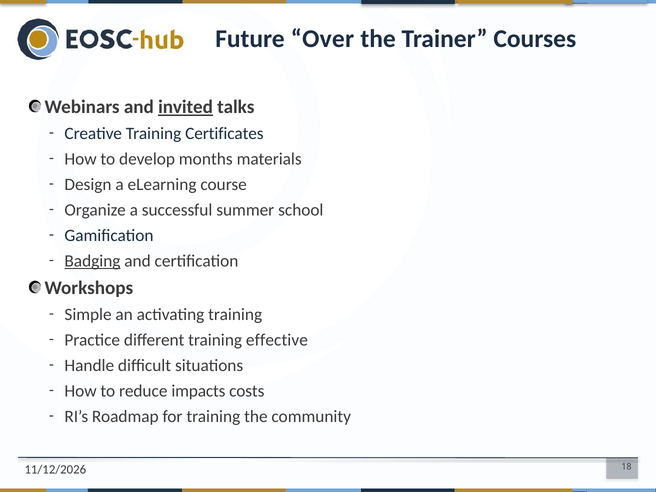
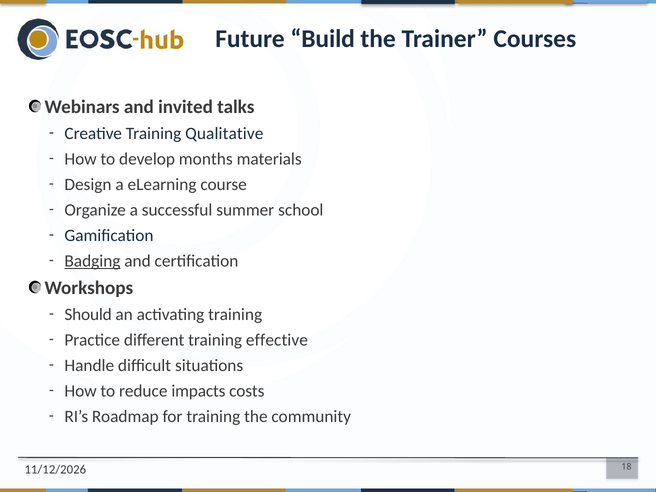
Over: Over -> Build
invited underline: present -> none
Certificates: Certificates -> Qualitative
Simple: Simple -> Should
